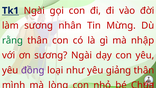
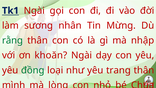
ơn sương: sương -> khoăn
đồng colour: purple -> green
giảng: giảng -> trang
